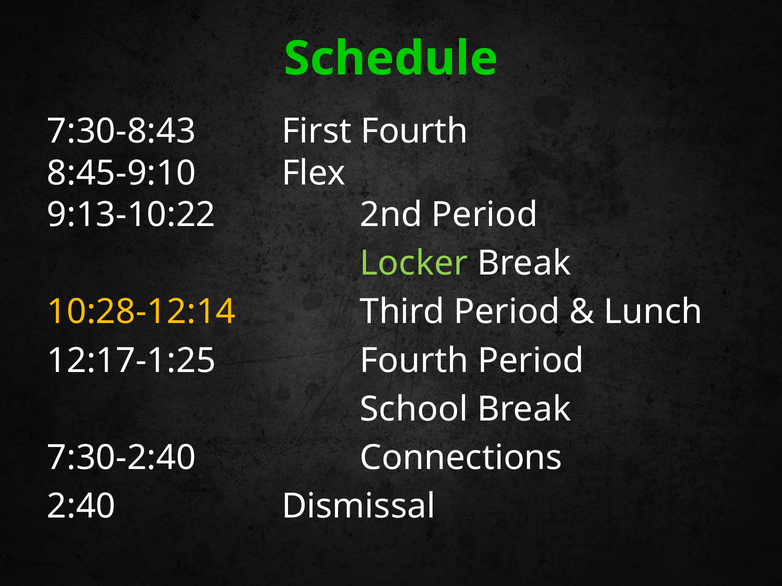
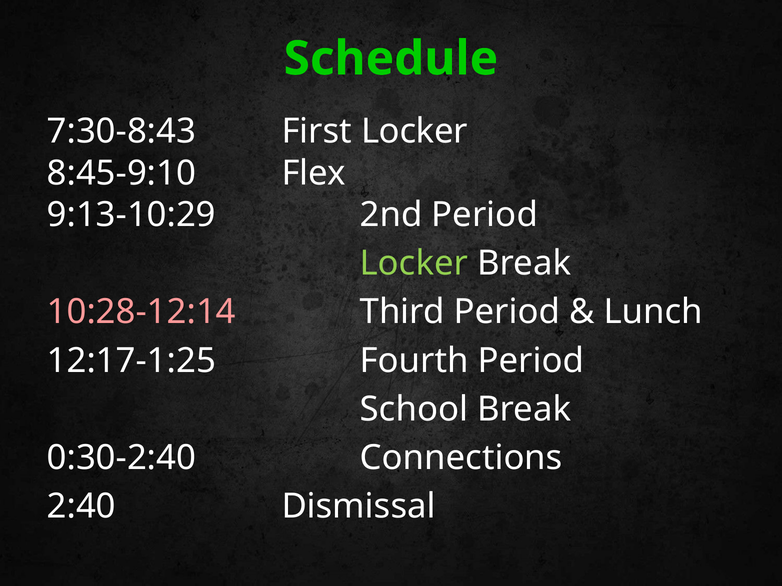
First Fourth: Fourth -> Locker
9:13-10:22: 9:13-10:22 -> 9:13-10:29
10:28-12:14 colour: yellow -> pink
7:30-2:40: 7:30-2:40 -> 0:30-2:40
